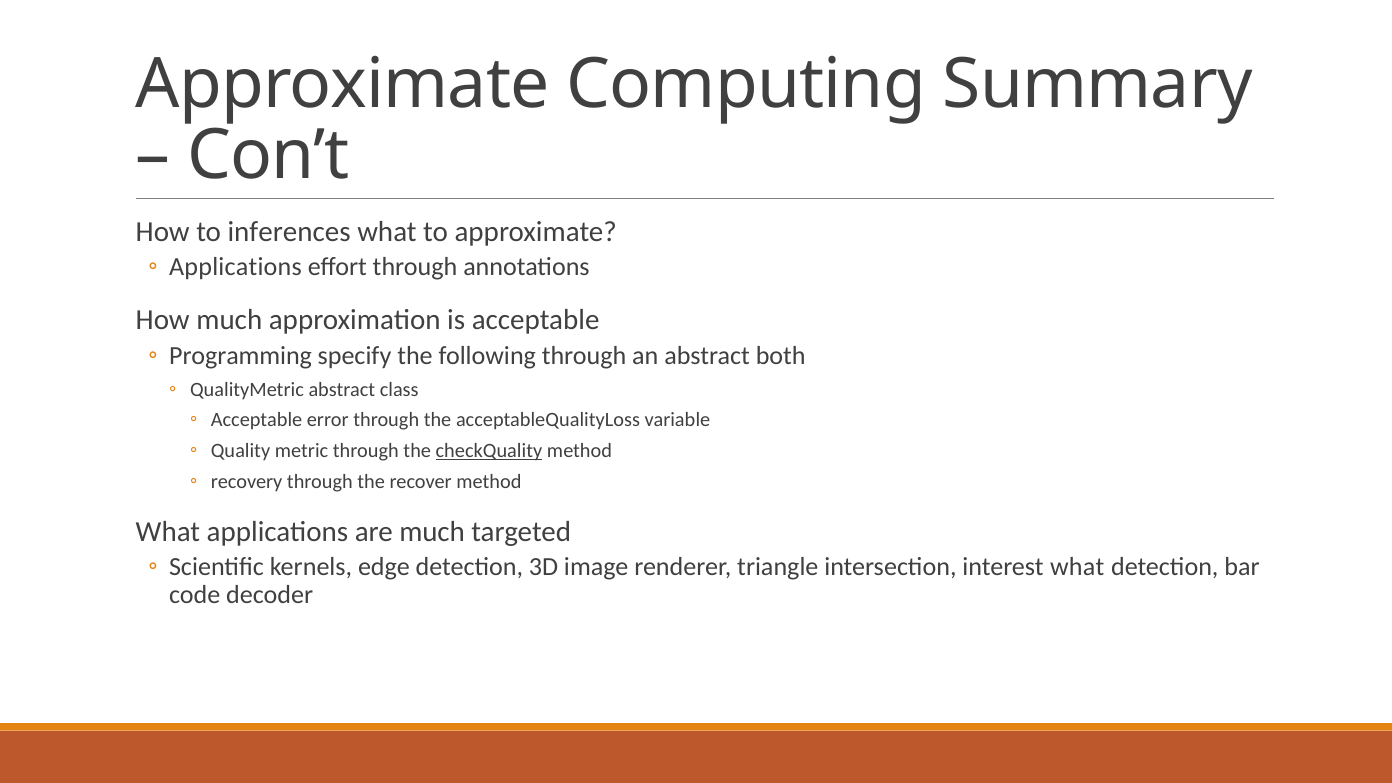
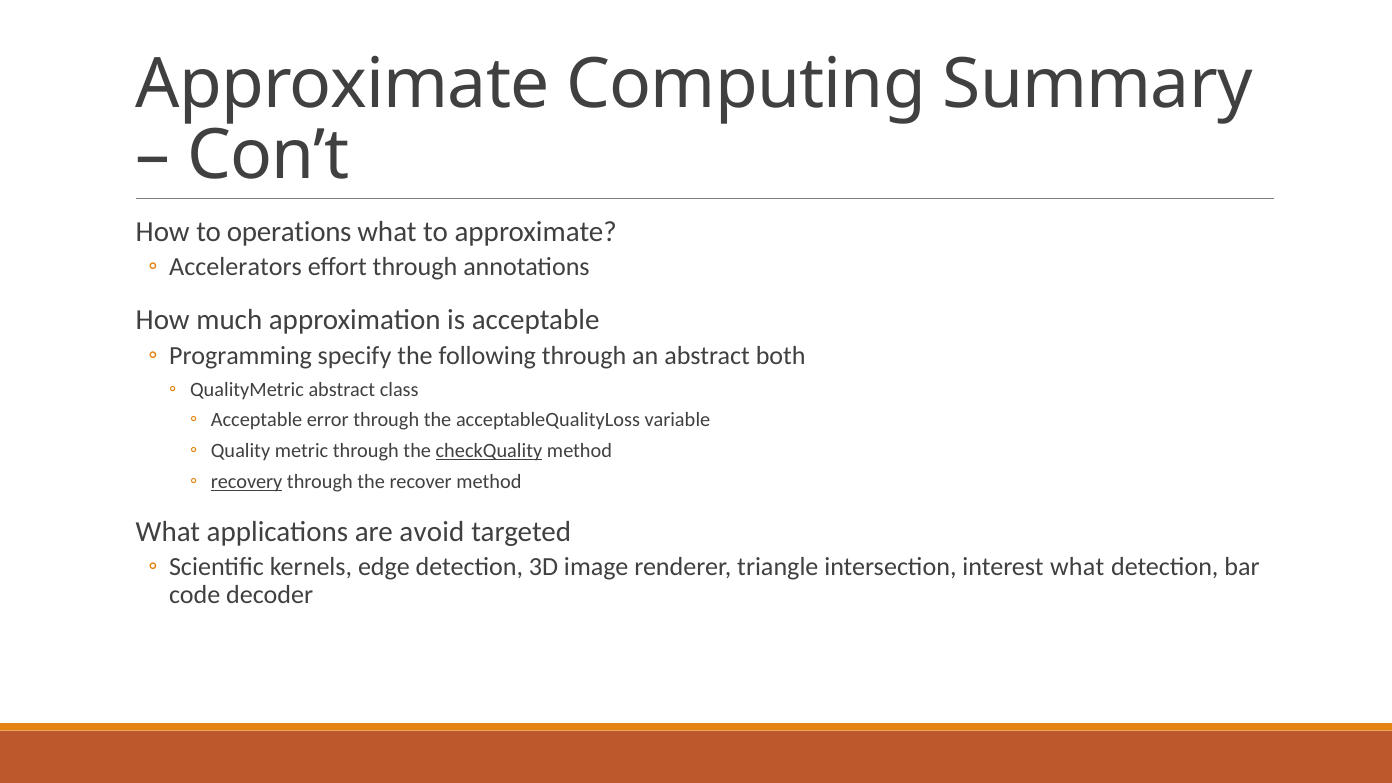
inferences: inferences -> operations
Applications at (235, 267): Applications -> Accelerators
recovery underline: none -> present
are much: much -> avoid
